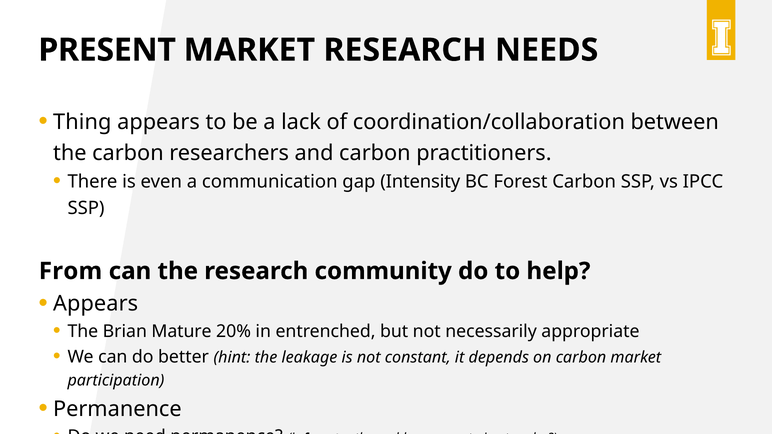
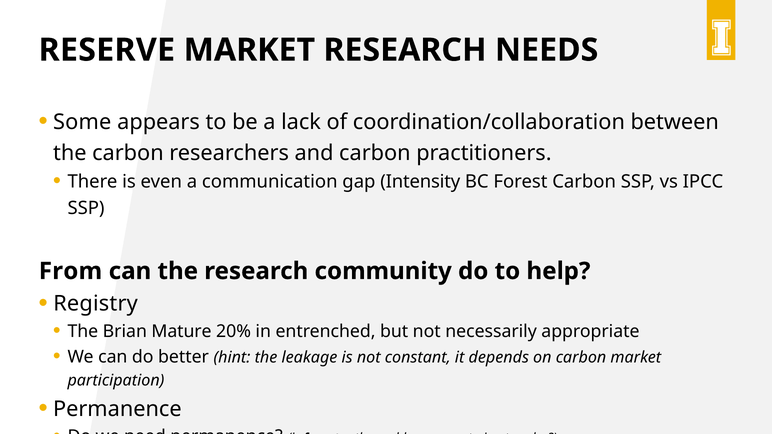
PRESENT: PRESENT -> RESERVE
Thing: Thing -> Some
Appears at (96, 304): Appears -> Registry
